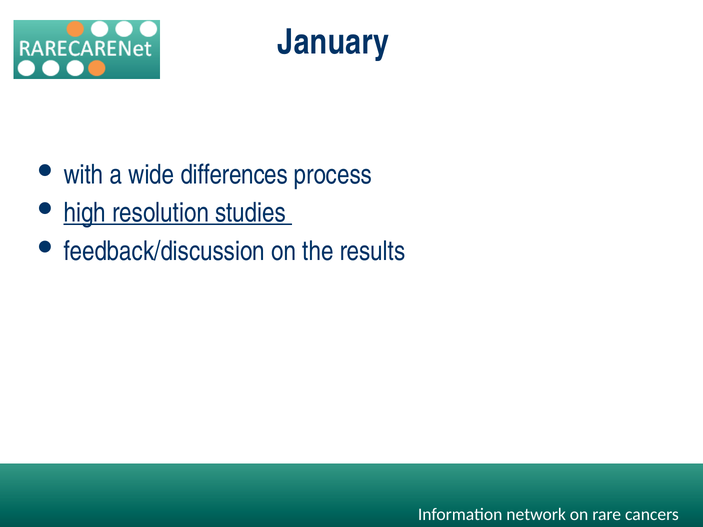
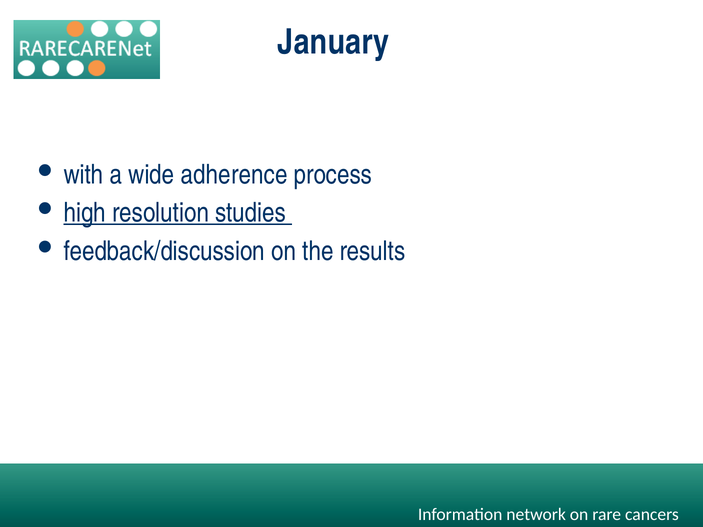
differences: differences -> adherence
